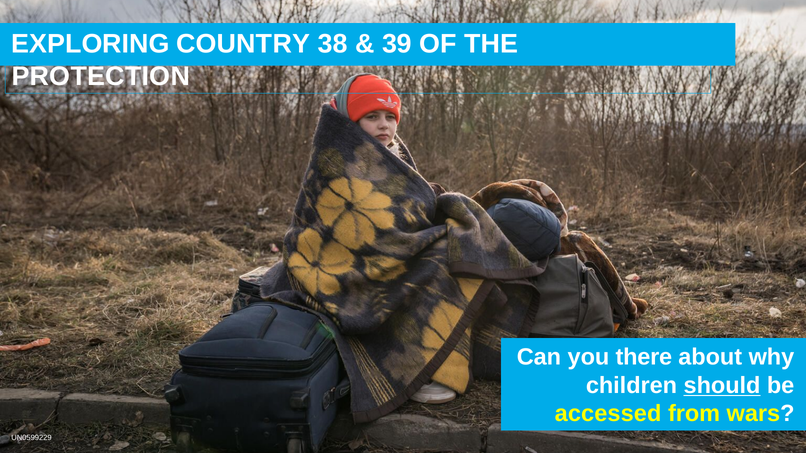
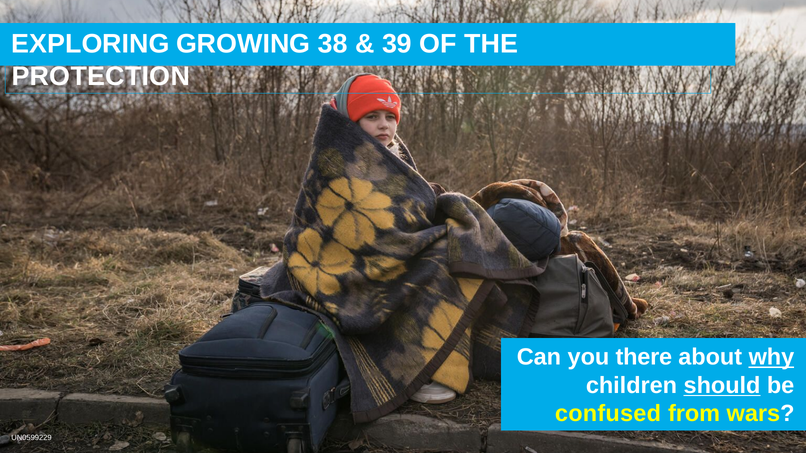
COUNTRY: COUNTRY -> GROWING
why underline: none -> present
accessed: accessed -> confused
